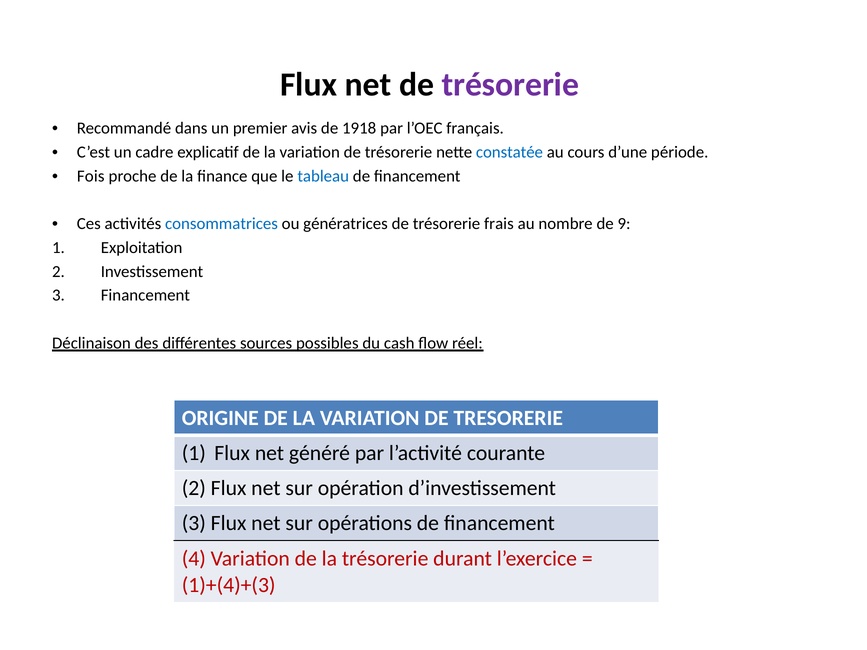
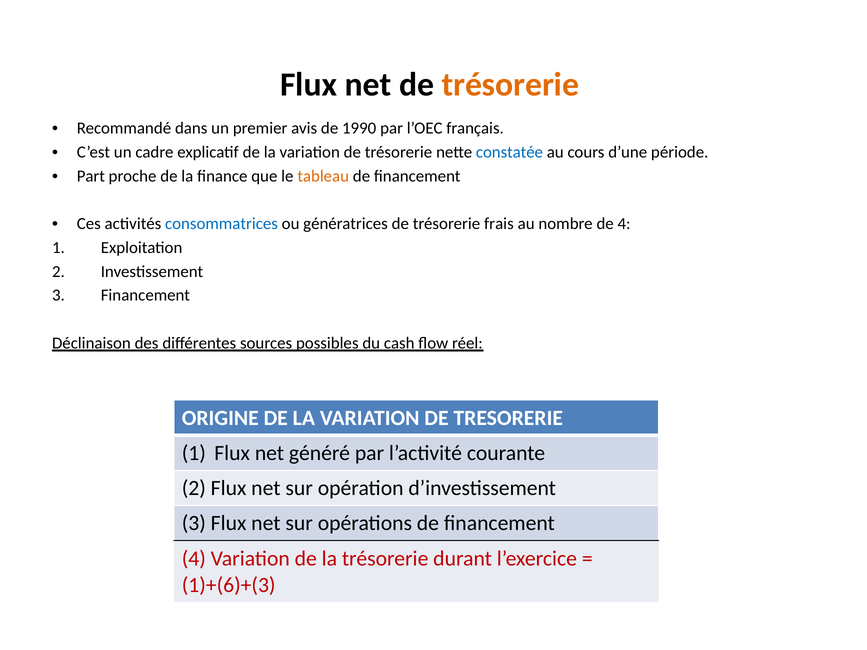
trésorerie at (510, 84) colour: purple -> orange
1918: 1918 -> 1990
Fois: Fois -> Part
tableau colour: blue -> orange
de 9: 9 -> 4
1)+(4)+(3: 1)+(4)+(3 -> 1)+(6)+(3
